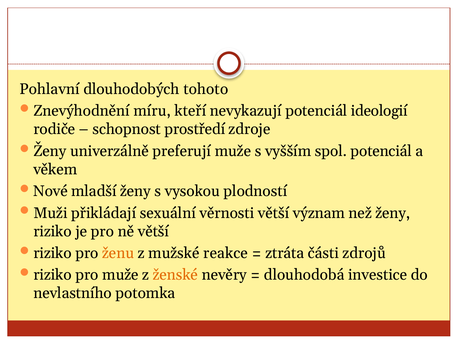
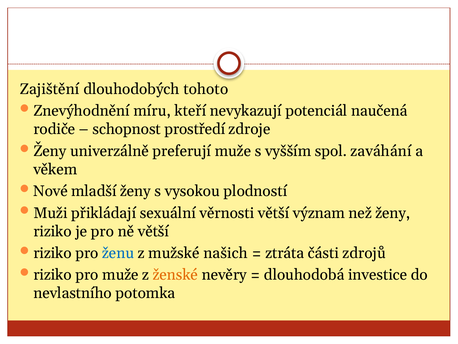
Pohlavní: Pohlavní -> Zajištění
ideologií: ideologií -> naučená
spol potenciál: potenciál -> zaváhání
ženu colour: orange -> blue
reakce: reakce -> našich
